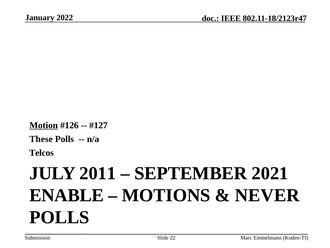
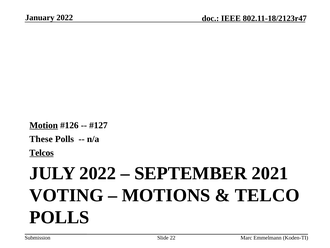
Telcos underline: none -> present
JULY 2011: 2011 -> 2022
ENABLE: ENABLE -> VOTING
NEVER: NEVER -> TELCO
